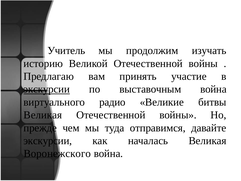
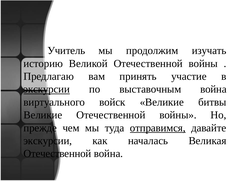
радио: радио -> войск
Великая at (43, 115): Великая -> Великие
отправимся underline: none -> present
Воронежского at (57, 153): Воронежского -> Отечественной
